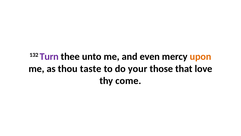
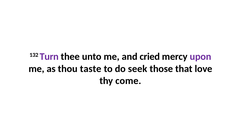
even: even -> cried
upon colour: orange -> purple
your: your -> seek
